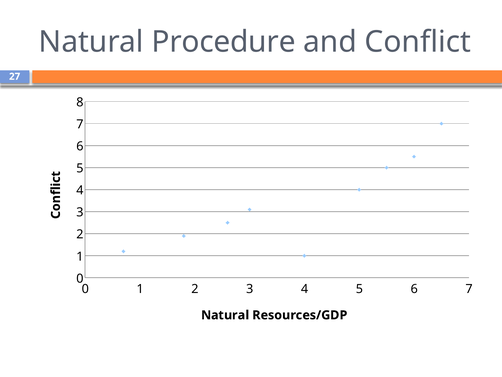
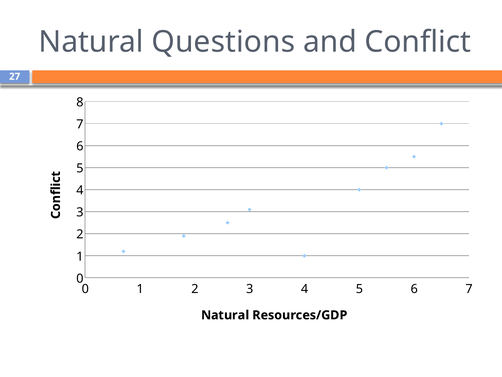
Procedure: Procedure -> Questions
